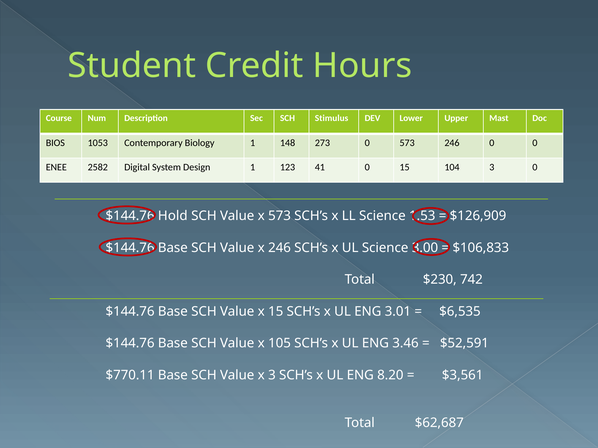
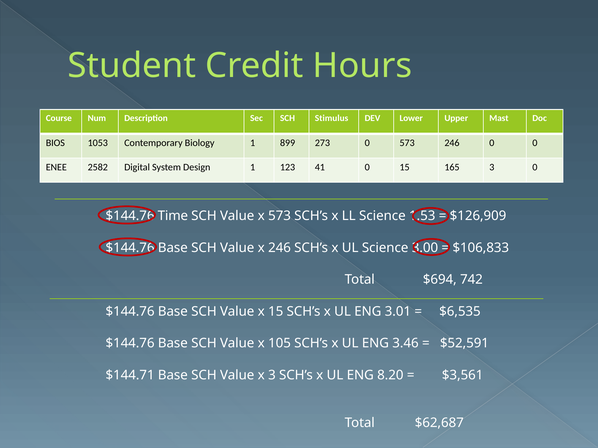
148: 148 -> 899
104: 104 -> 165
Hold: Hold -> Time
$230: $230 -> $694
$770.11: $770.11 -> $144.71
